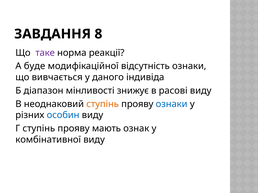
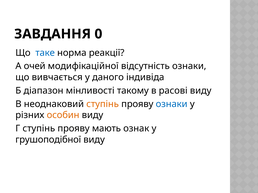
8: 8 -> 0
таке colour: purple -> blue
буде: буде -> очей
знижує: знижує -> такому
особин colour: blue -> orange
комбінативної: комбінативної -> грушоподібної
